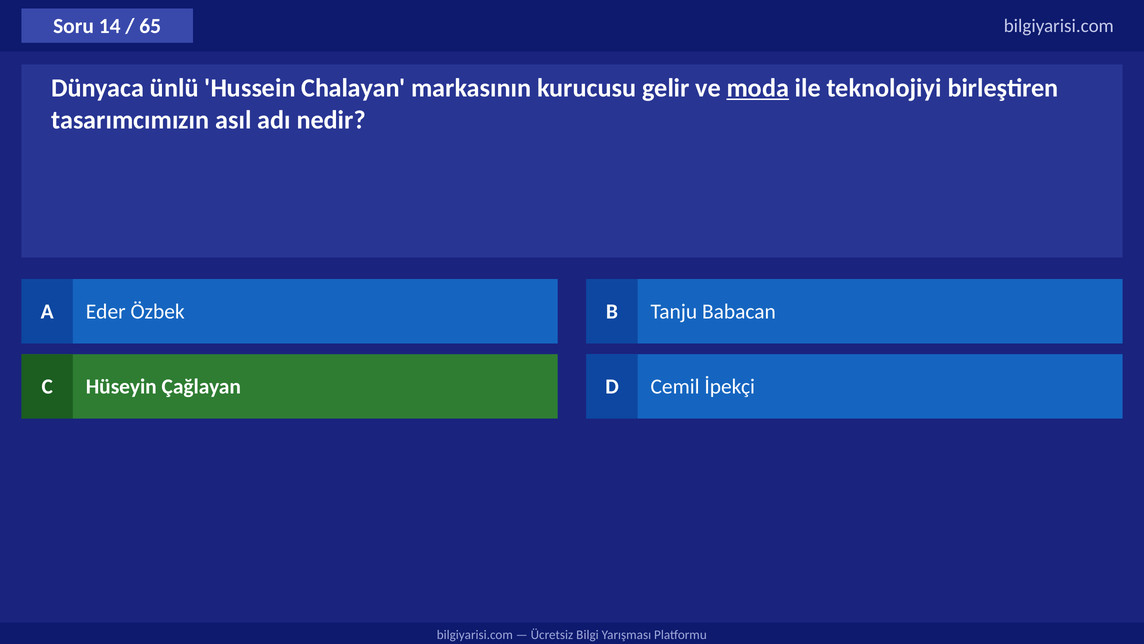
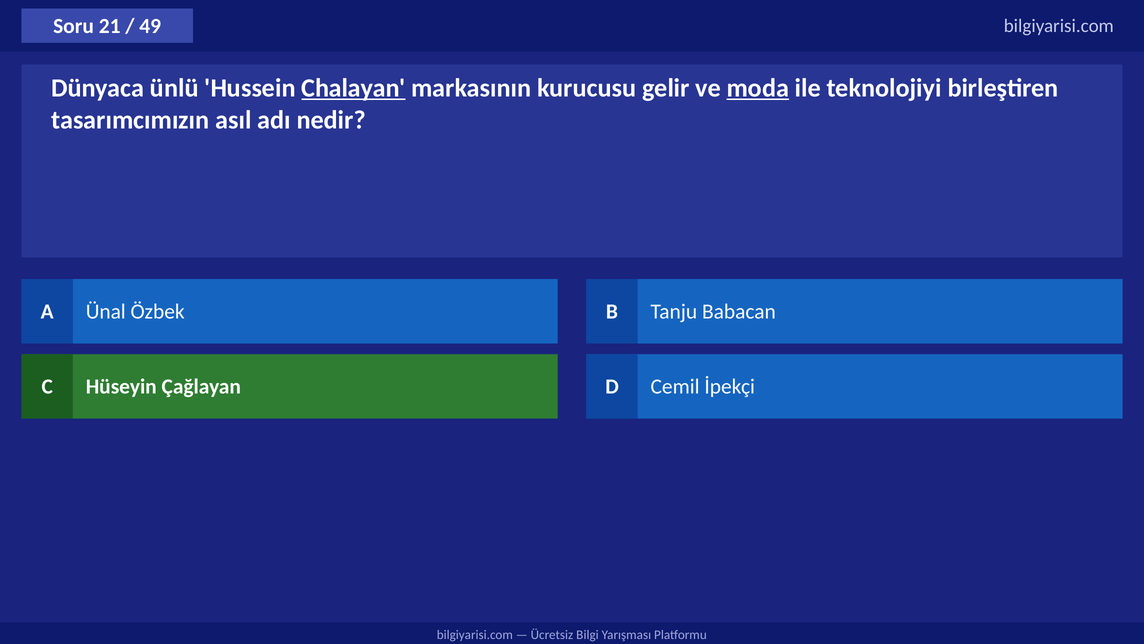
14: 14 -> 21
65: 65 -> 49
Chalayan underline: none -> present
Eder: Eder -> Ünal
